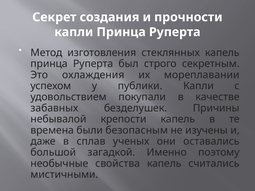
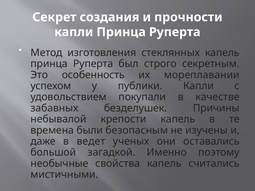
охлаждения: охлаждения -> особенность
сплав: сплав -> ведет
